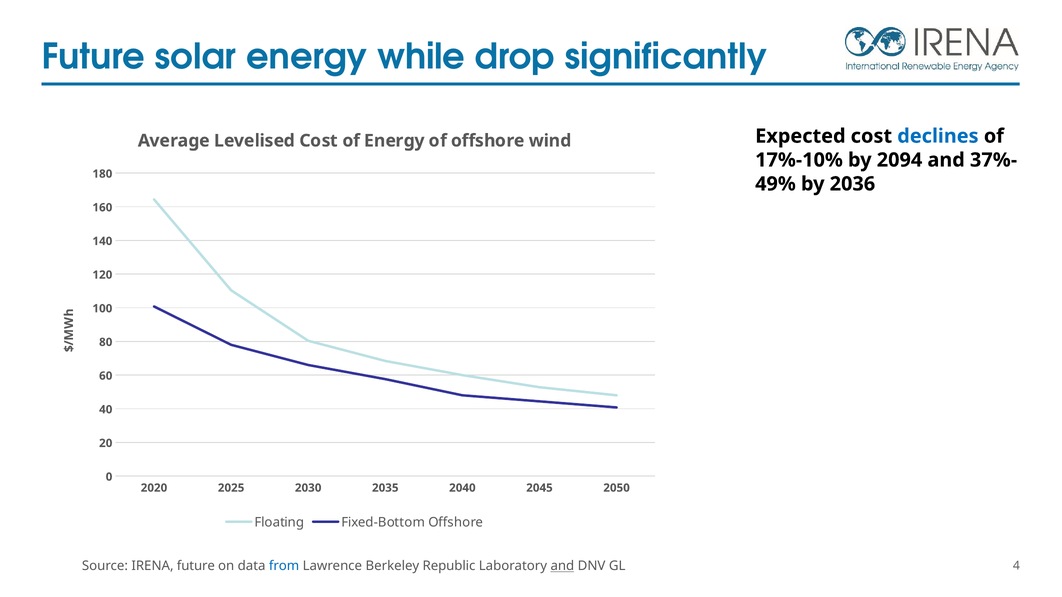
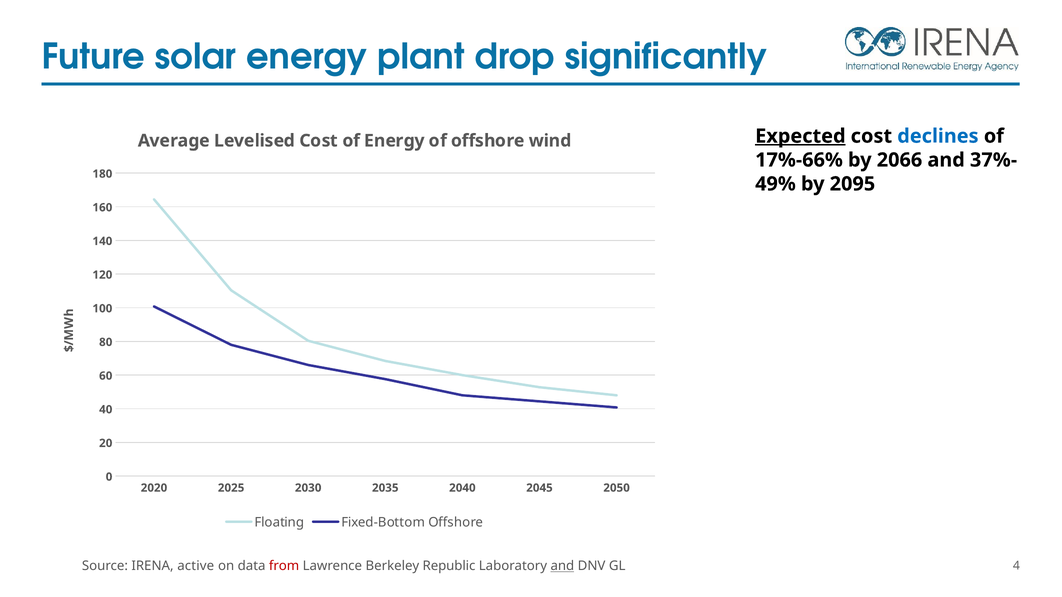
while: while -> plant
Expected underline: none -> present
17%-10%: 17%-10% -> 17%-66%
2094: 2094 -> 2066
2036: 2036 -> 2095
IRENA future: future -> active
from colour: blue -> red
